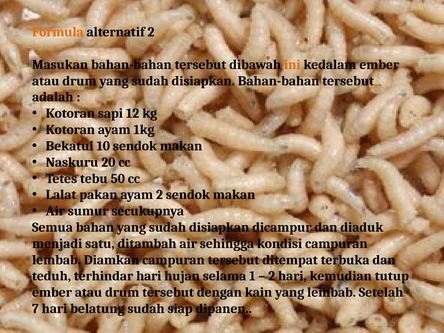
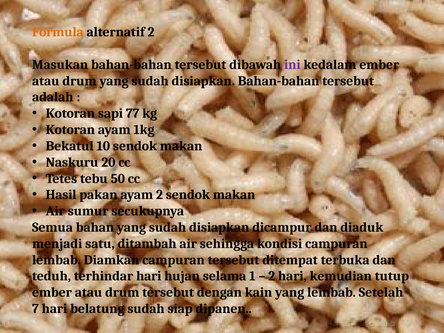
ini colour: orange -> purple
12: 12 -> 77
Lalat: Lalat -> Hasil
